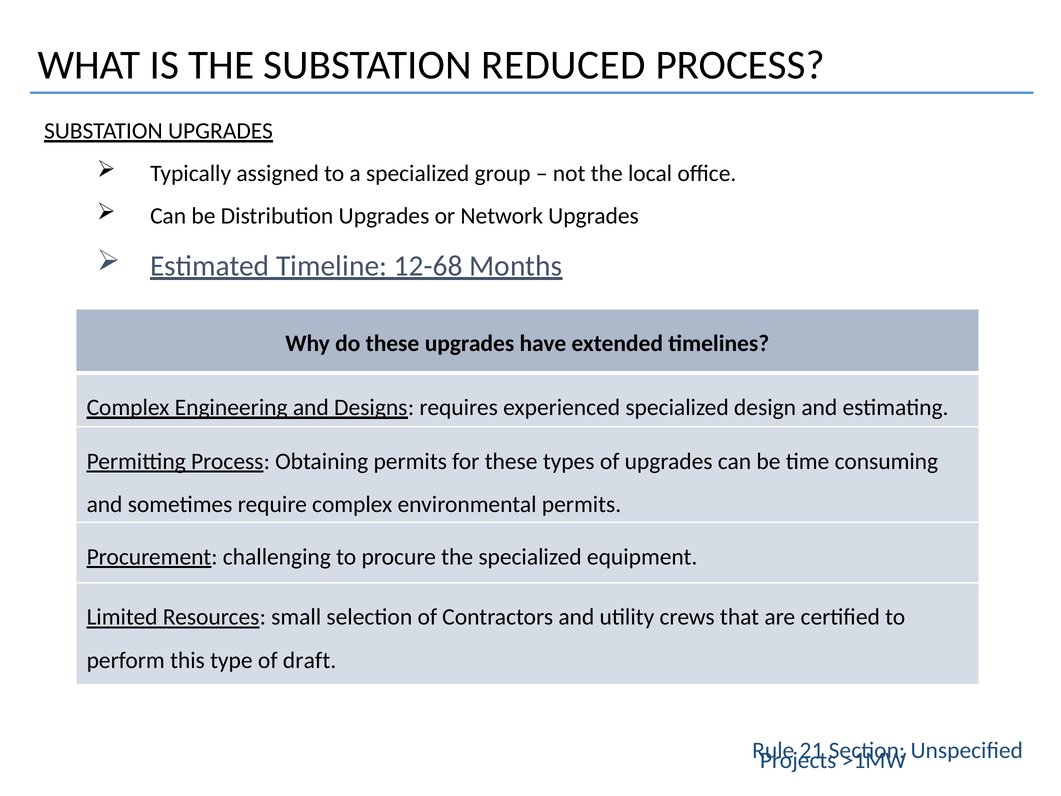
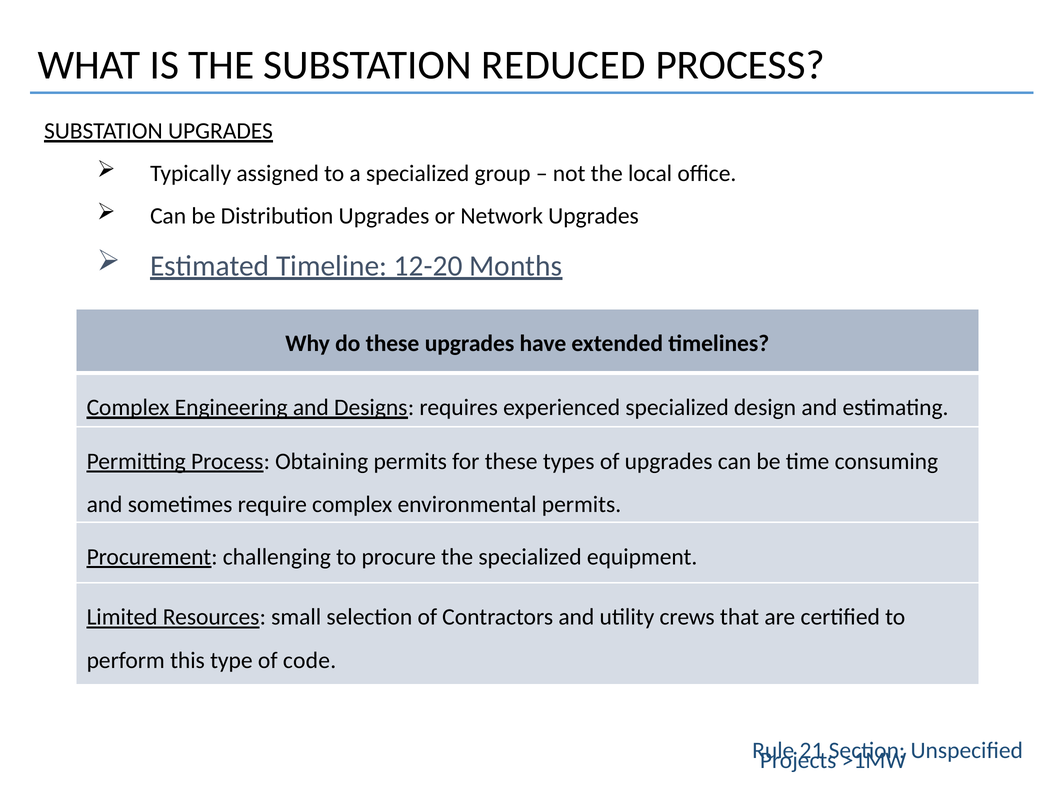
12-68: 12-68 -> 12-20
draft: draft -> code
